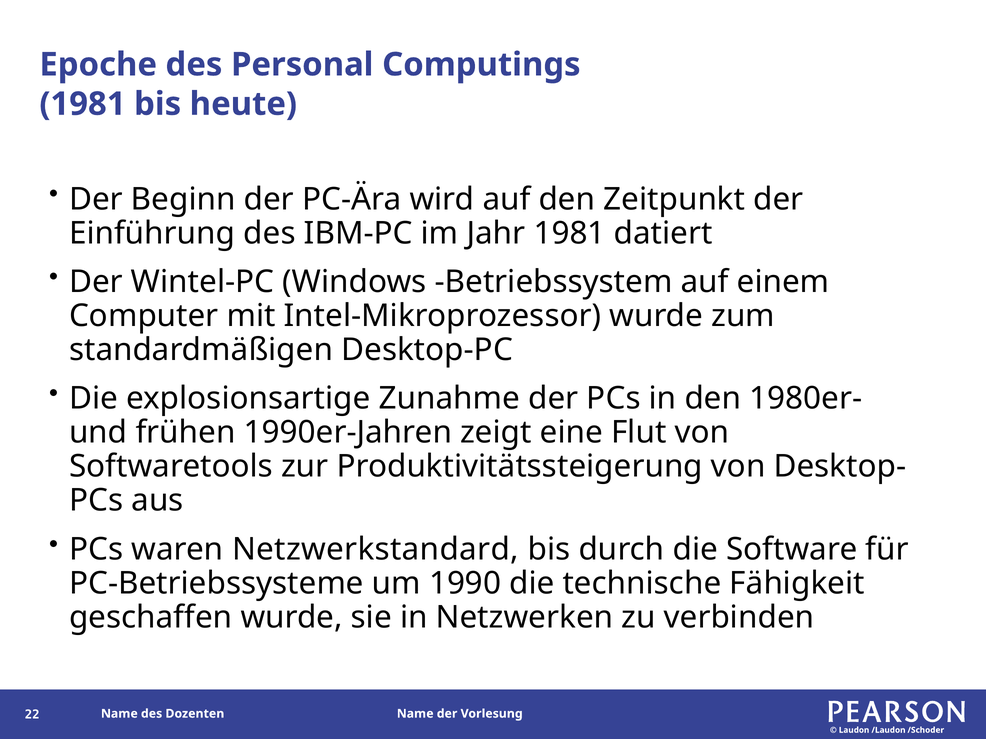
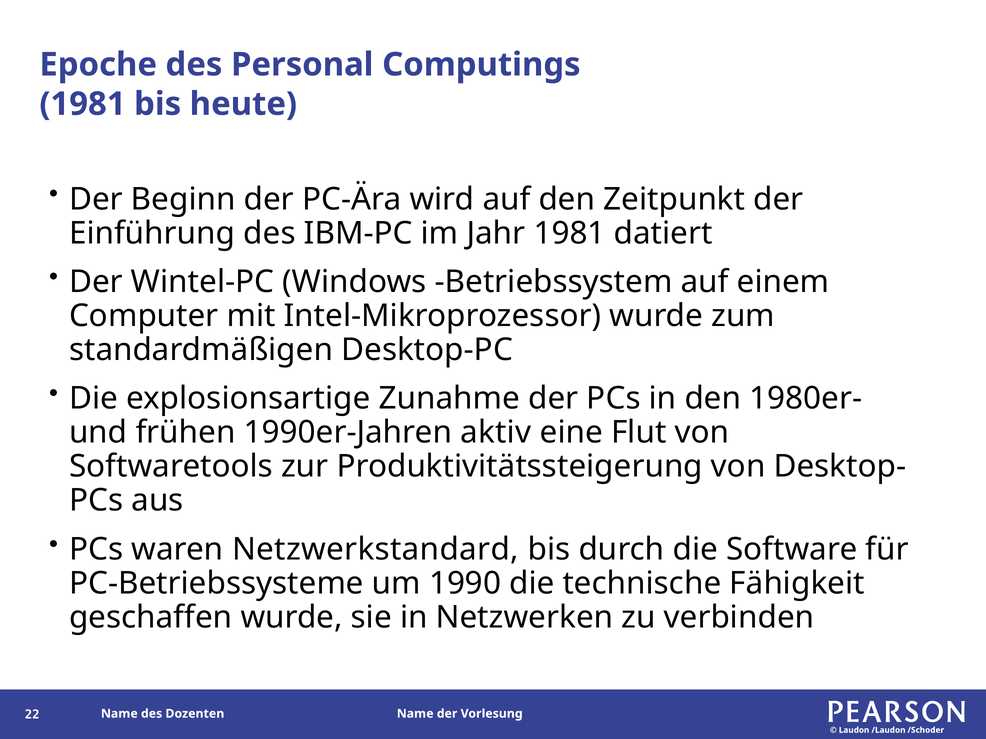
zeigt: zeigt -> aktiv
